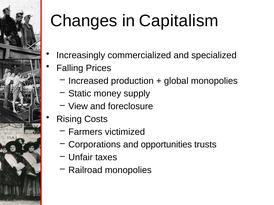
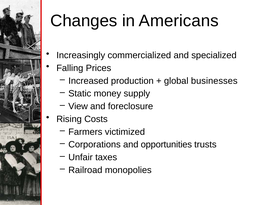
Capitalism: Capitalism -> Americans
global monopolies: monopolies -> businesses
